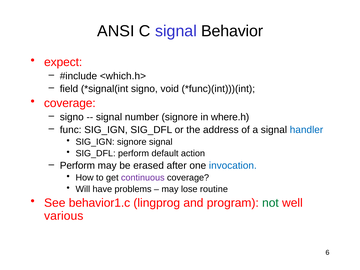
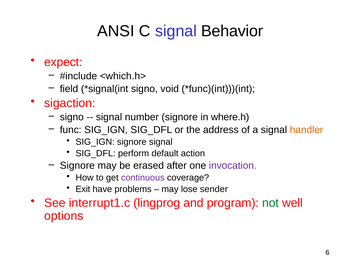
coverage at (70, 103): coverage -> sigaction
handler colour: blue -> orange
Perform at (77, 166): Perform -> Signore
invocation colour: blue -> purple
Will: Will -> Exit
routine: routine -> sender
behavior1.c: behavior1.c -> interrupt1.c
various: various -> options
